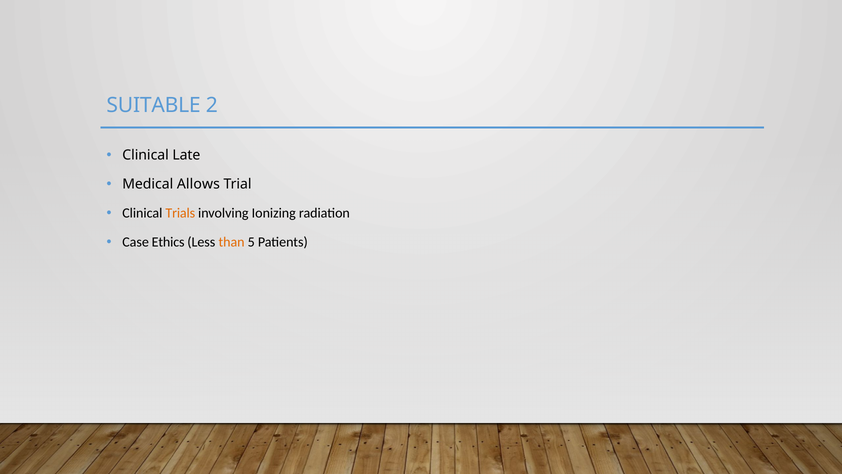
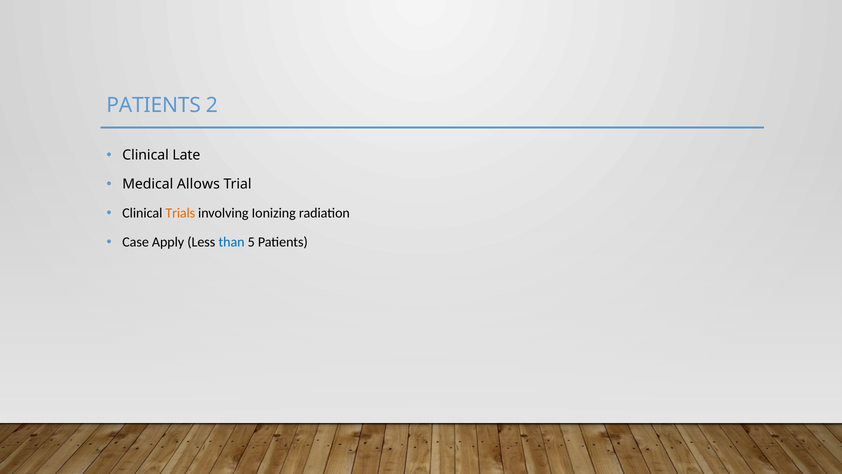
SUITABLE at (154, 105): SUITABLE -> PATIENTS
Ethics: Ethics -> Apply
than colour: orange -> blue
